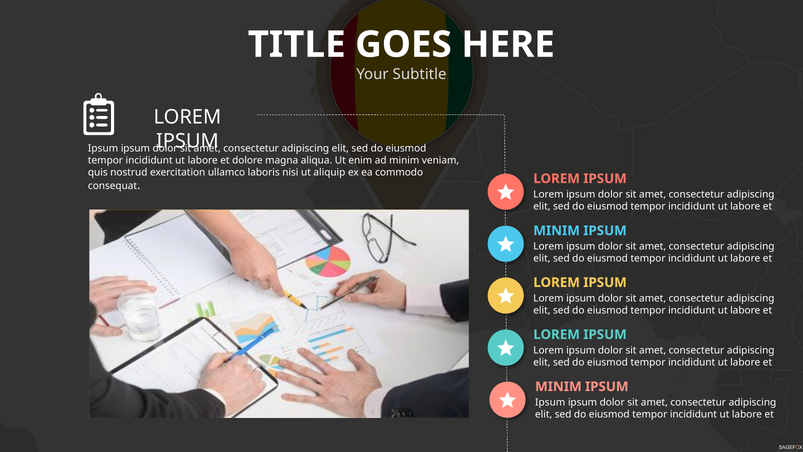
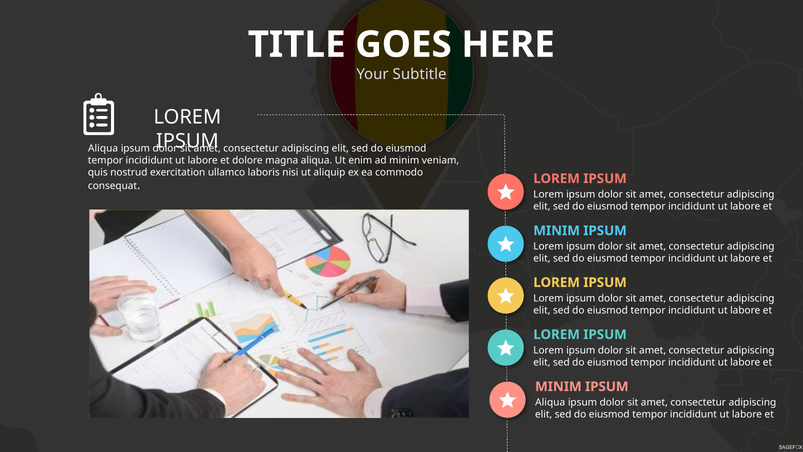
Ipsum at (103, 148): Ipsum -> Aliqua
Ipsum at (550, 402): Ipsum -> Aliqua
